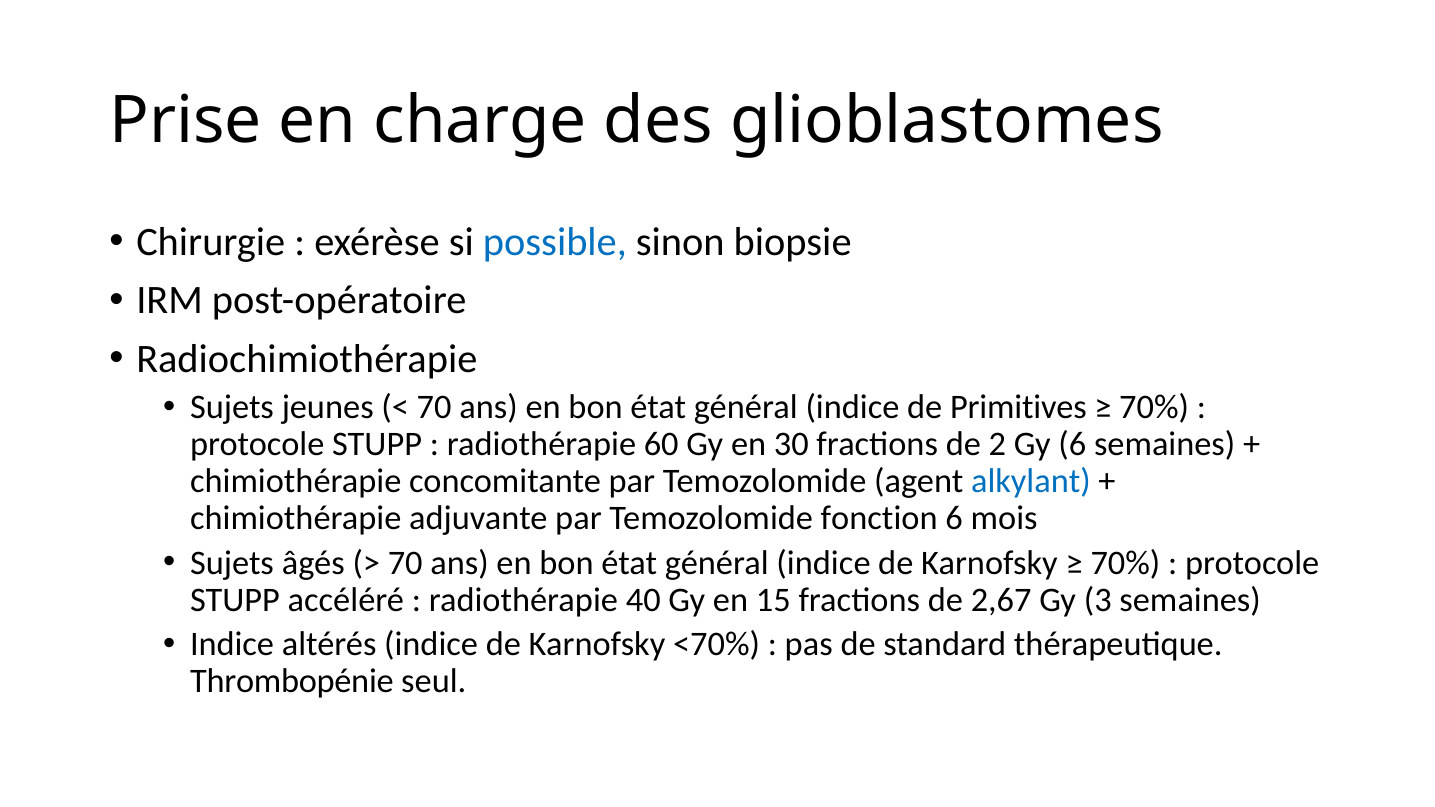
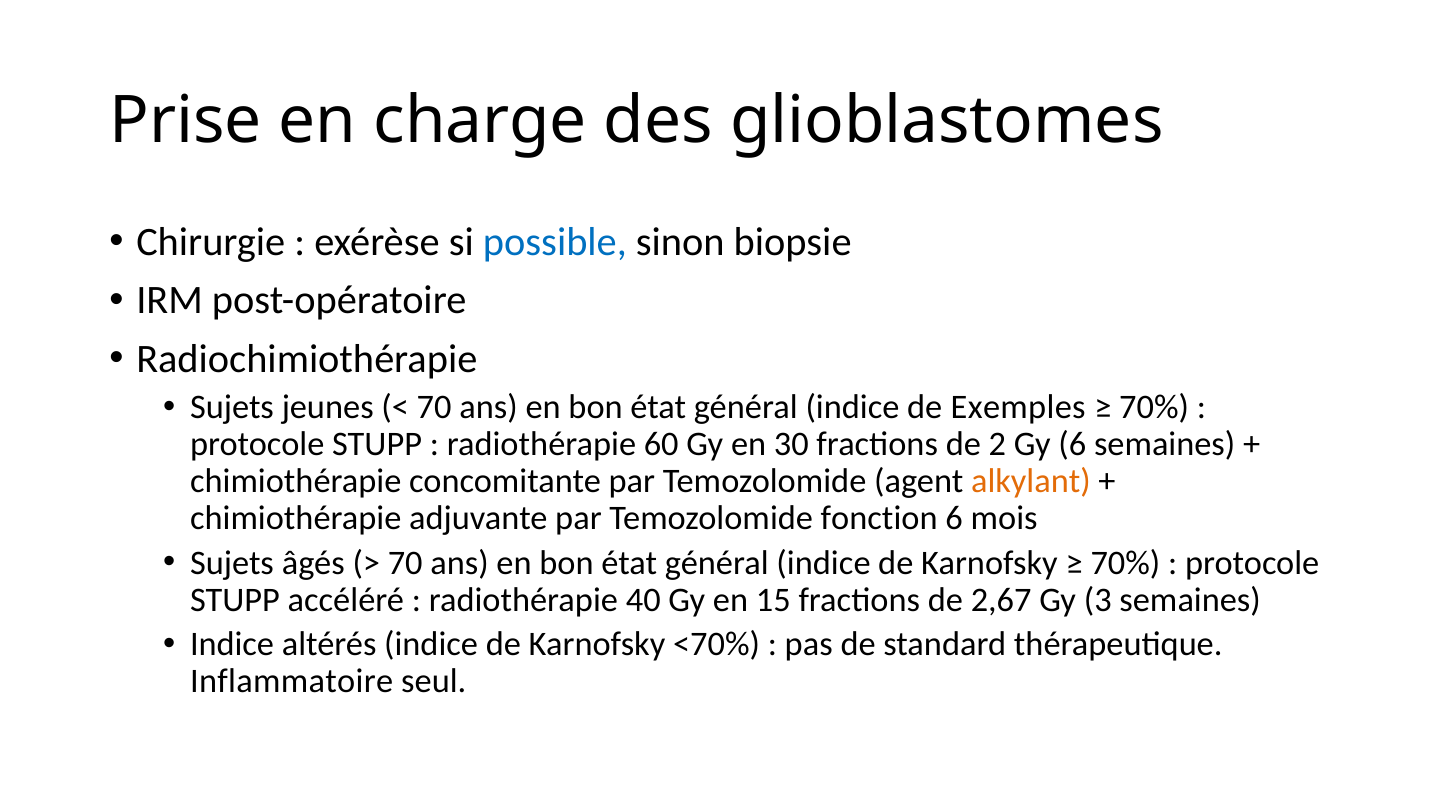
Primitives: Primitives -> Exemples
alkylant colour: blue -> orange
Thrombopénie: Thrombopénie -> Inflammatoire
